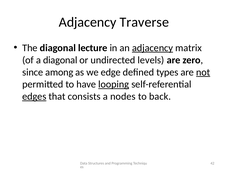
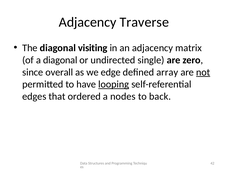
lecture: lecture -> visiting
adjacency at (153, 48) underline: present -> none
levels: levels -> single
among: among -> overall
types: types -> array
edges underline: present -> none
consists: consists -> ordered
